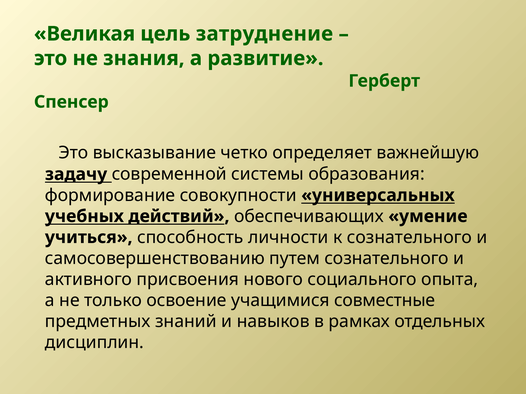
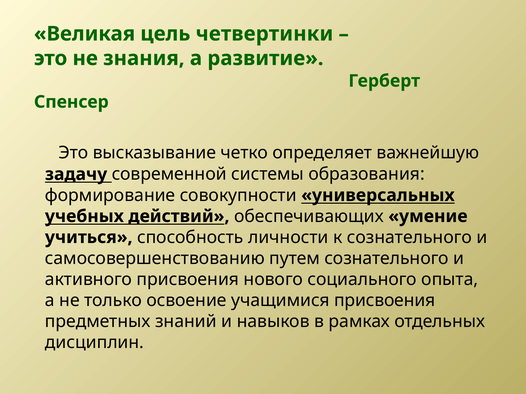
затруднение: затруднение -> четвертинки
учащимися совместные: совместные -> присвоения
